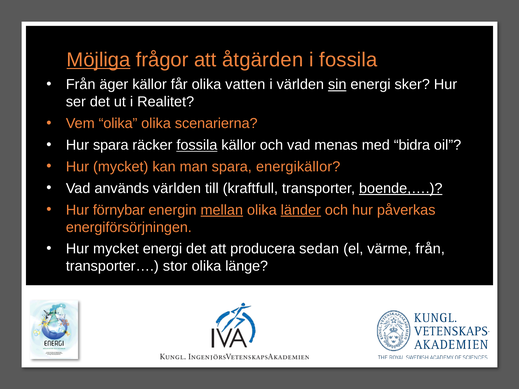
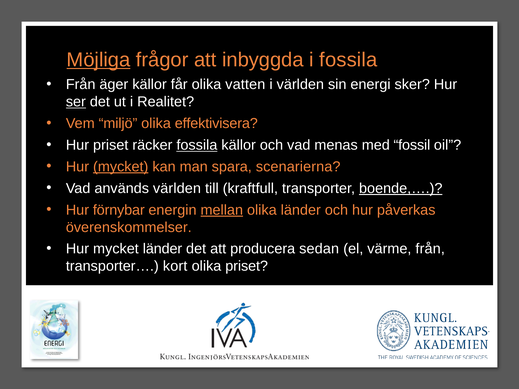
åtgärden: åtgärden -> inbyggda
sin underline: present -> none
ser underline: none -> present
Vem olika: olika -> miljö
scenarierna: scenarierna -> effektivisera
Hur spara: spara -> priset
bidra: bidra -> fossil
mycket at (121, 167) underline: none -> present
energikällor: energikällor -> scenarierna
länder at (301, 210) underline: present -> none
energiförsörjningen: energiförsörjningen -> överenskommelser
mycket energi: energi -> länder
stor: stor -> kort
olika länge: länge -> priset
